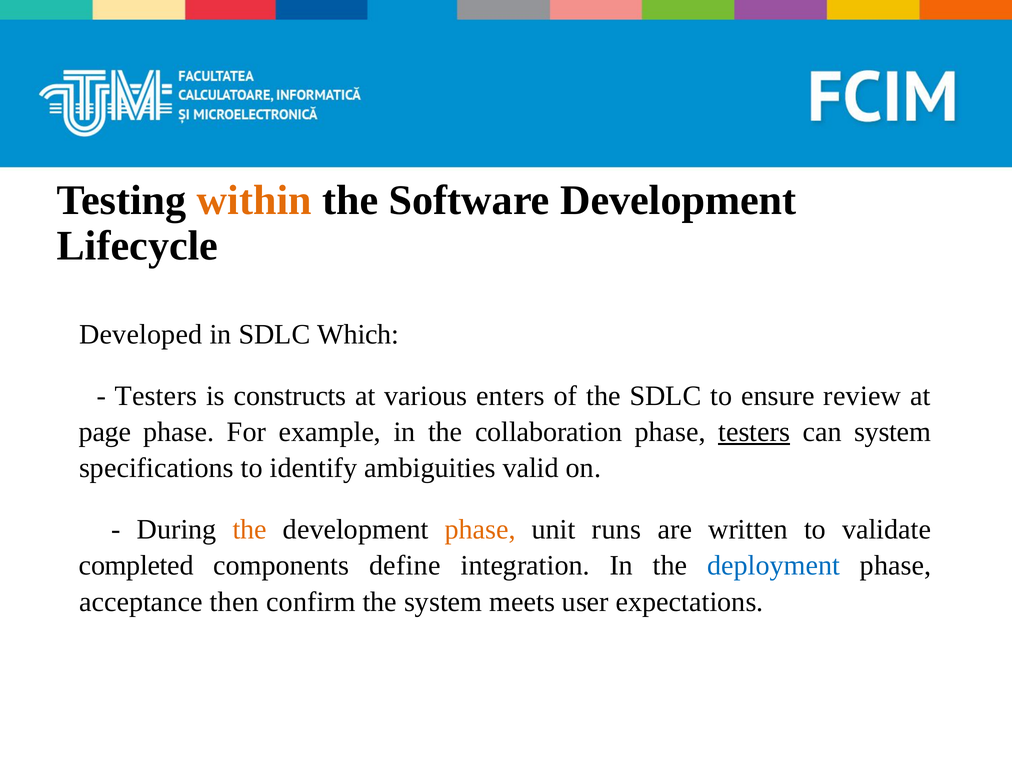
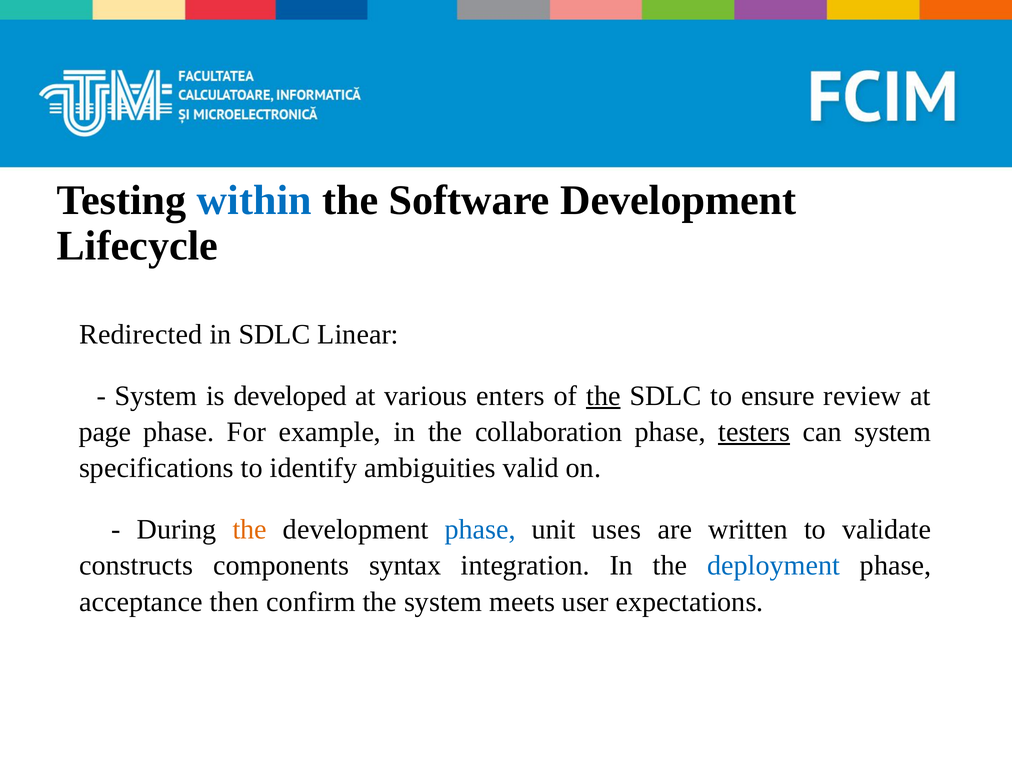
within colour: orange -> blue
Developed: Developed -> Redirected
Which: Which -> Linear
Testers at (156, 396): Testers -> System
constructs: constructs -> developed
the at (603, 396) underline: none -> present
phase at (480, 530) colour: orange -> blue
runs: runs -> uses
completed: completed -> constructs
define: define -> syntax
